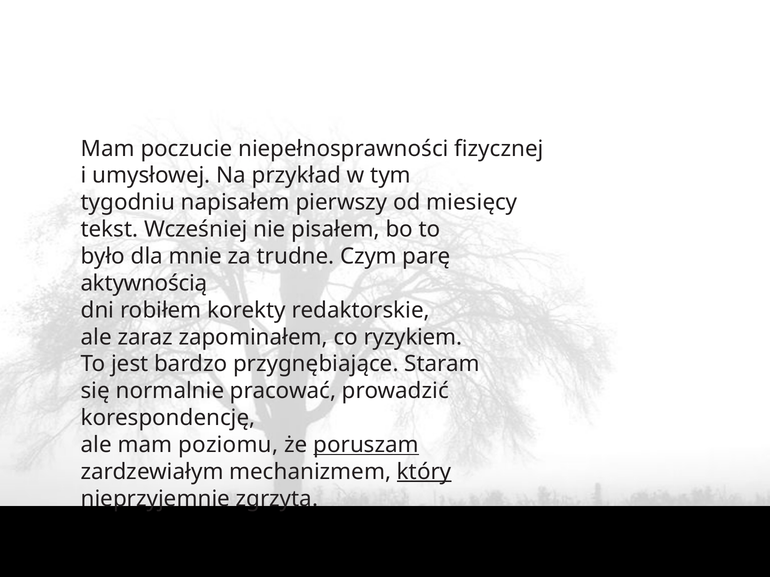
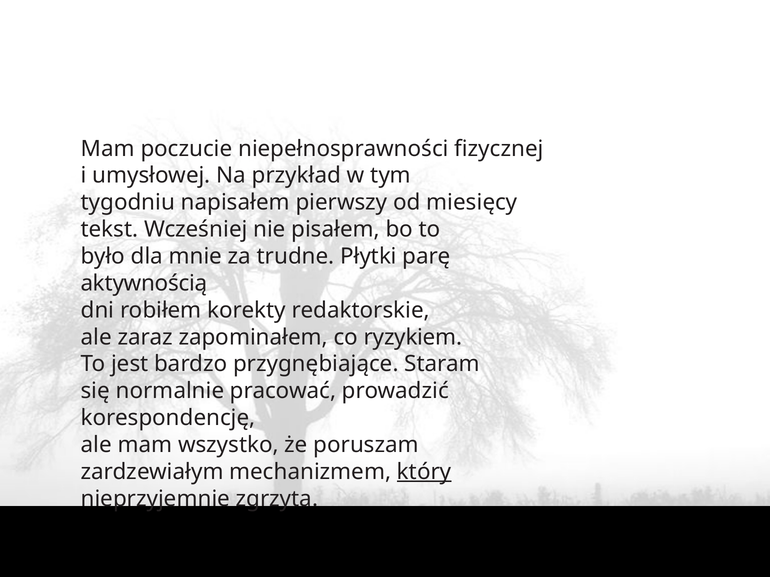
Czym: Czym -> Płytki
poziomu: poziomu -> wszystko
poruszam underline: present -> none
